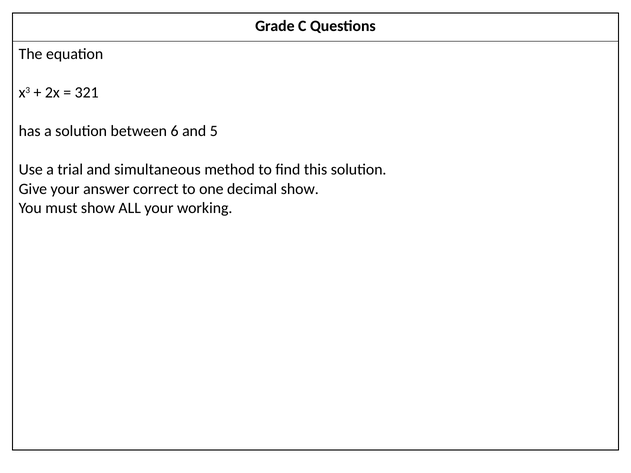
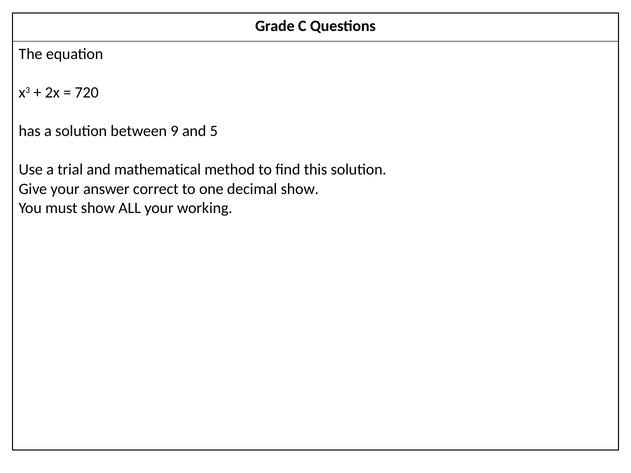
321: 321 -> 720
6: 6 -> 9
simultaneous: simultaneous -> mathematical
